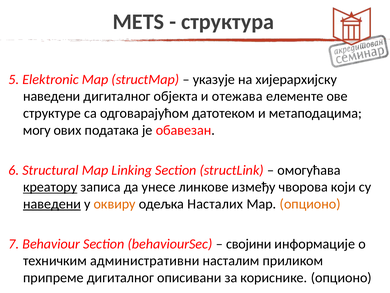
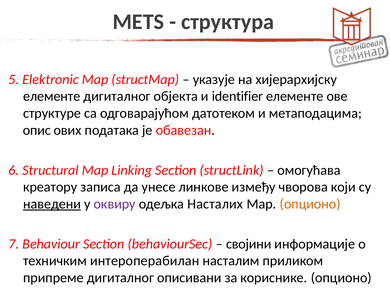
наведени at (52, 96): наведени -> елементе
отежава: отежава -> identifier
могу: могу -> опис
креатору underline: present -> none
оквиру colour: orange -> purple
административни: административни -> интероперабилан
